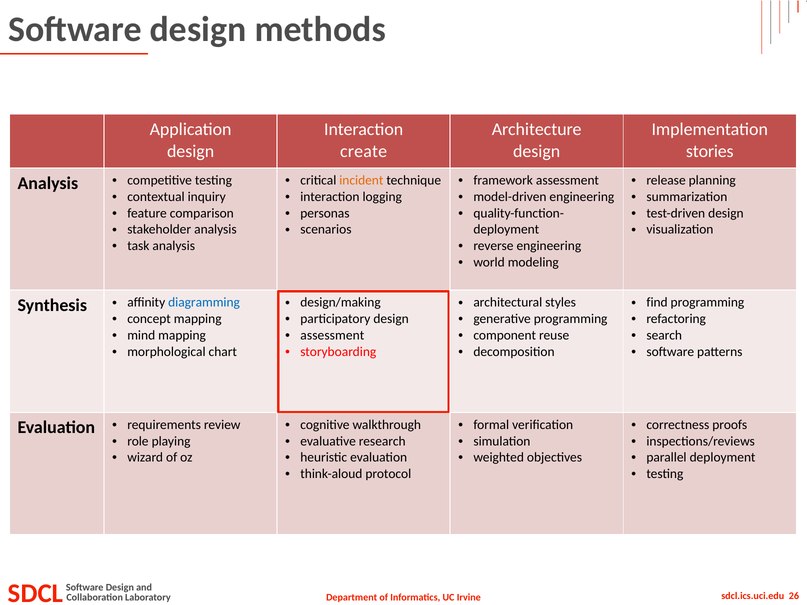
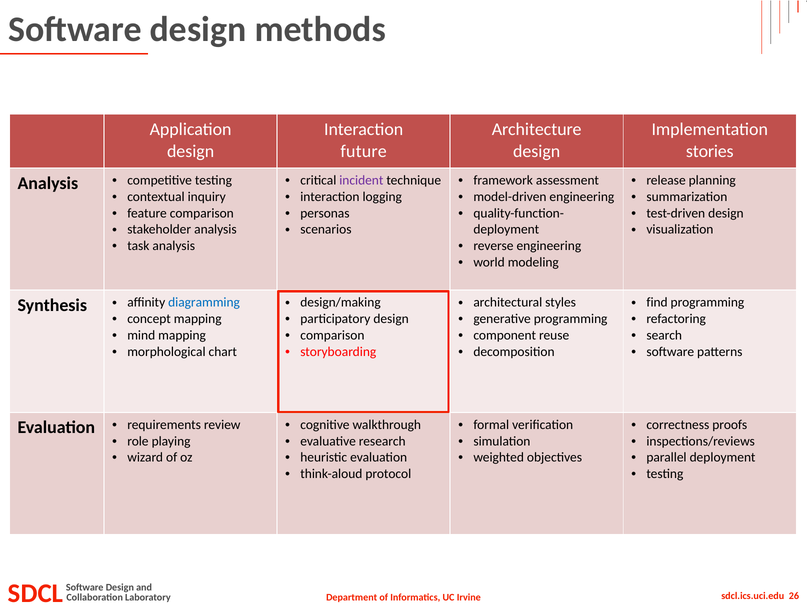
create: create -> future
incident colour: orange -> purple
assessment at (332, 335): assessment -> comparison
